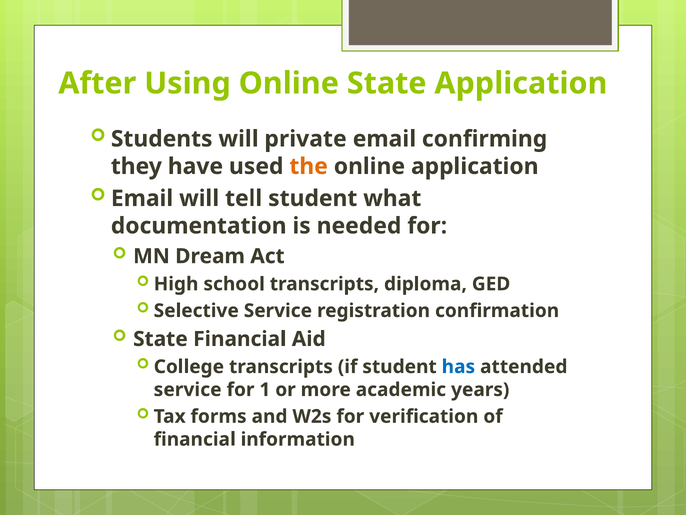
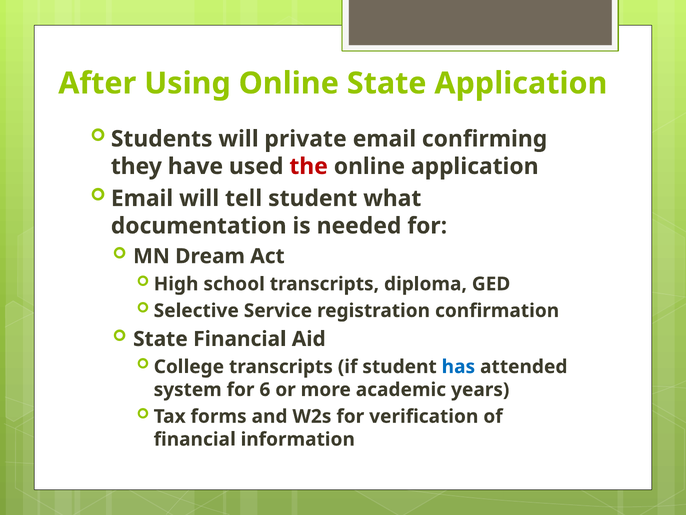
the colour: orange -> red
service at (188, 389): service -> system
1: 1 -> 6
